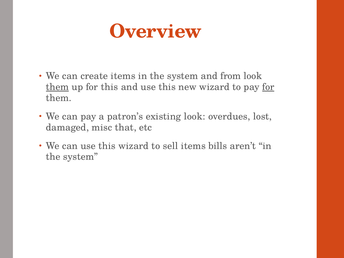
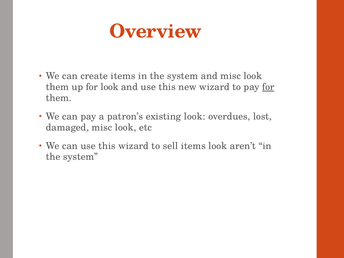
and from: from -> misc
them at (57, 87) underline: present -> none
for this: this -> look
damaged misc that: that -> look
items bills: bills -> look
